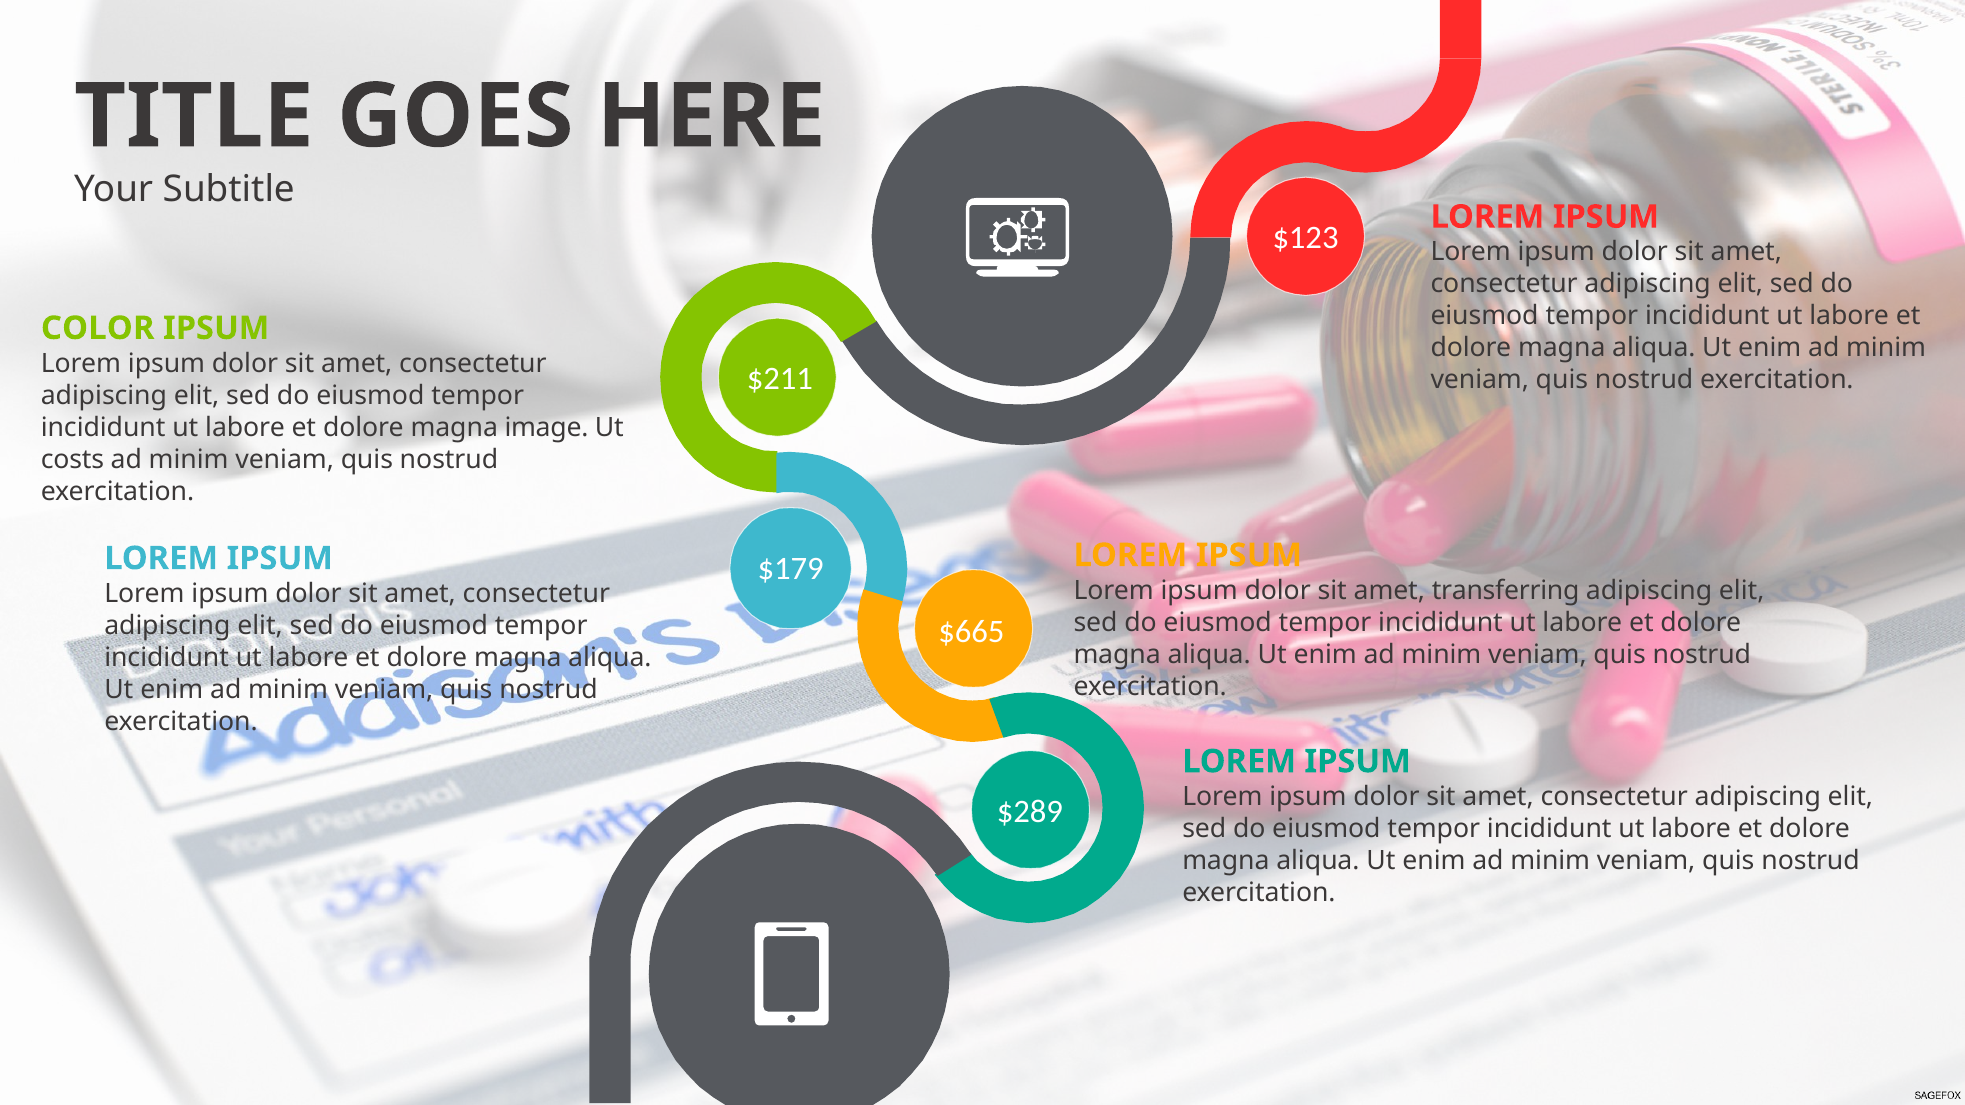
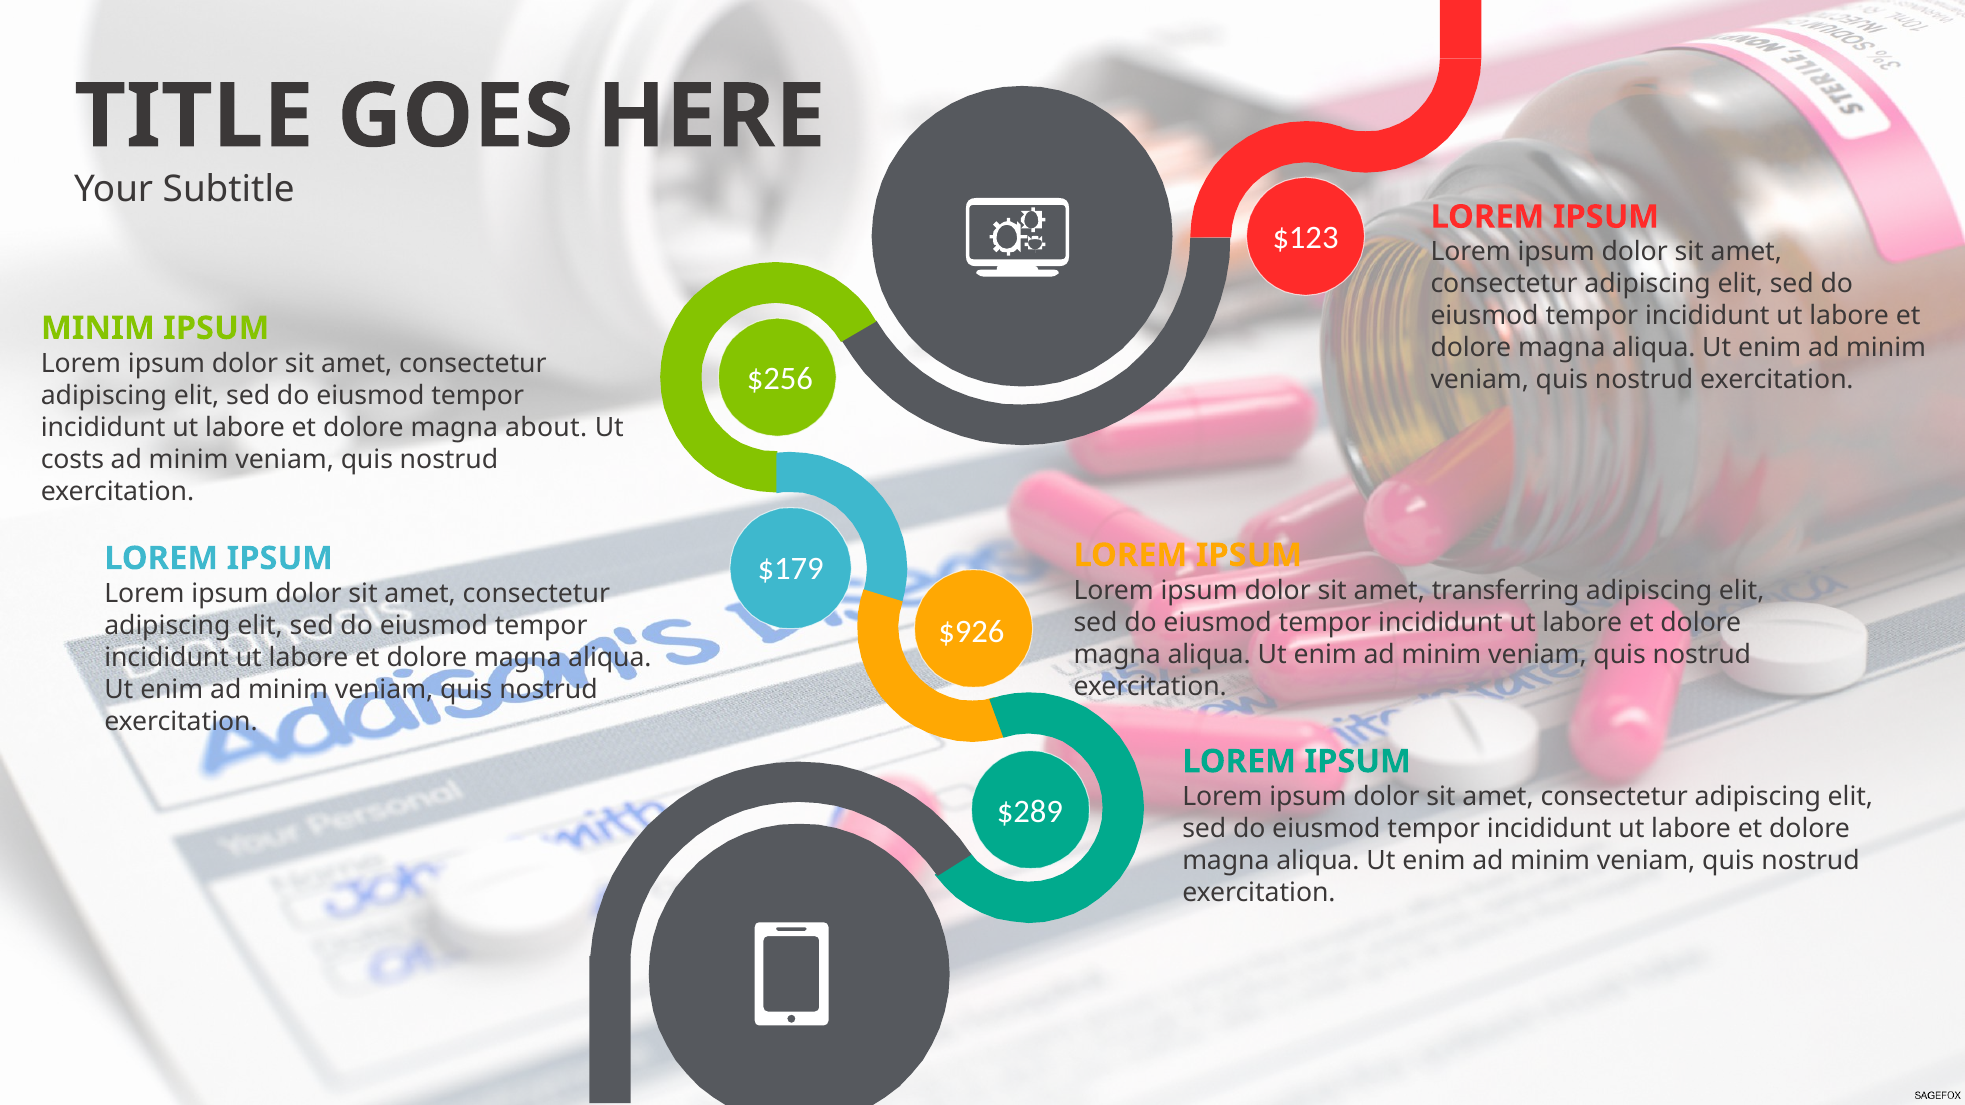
COLOR at (98, 328): COLOR -> MINIM
$211: $211 -> $256
image: image -> about
$665: $665 -> $926
